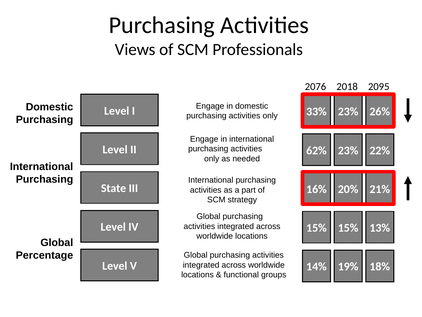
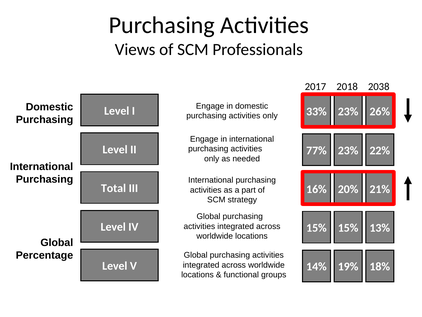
2076: 2076 -> 2017
2095: 2095 -> 2038
62%: 62% -> 77%
State: State -> Total
